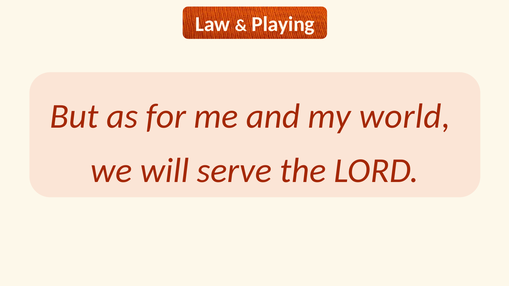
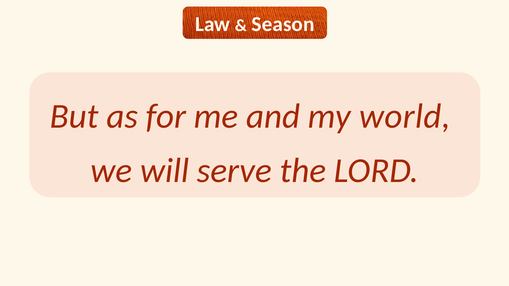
Playing: Playing -> Season
